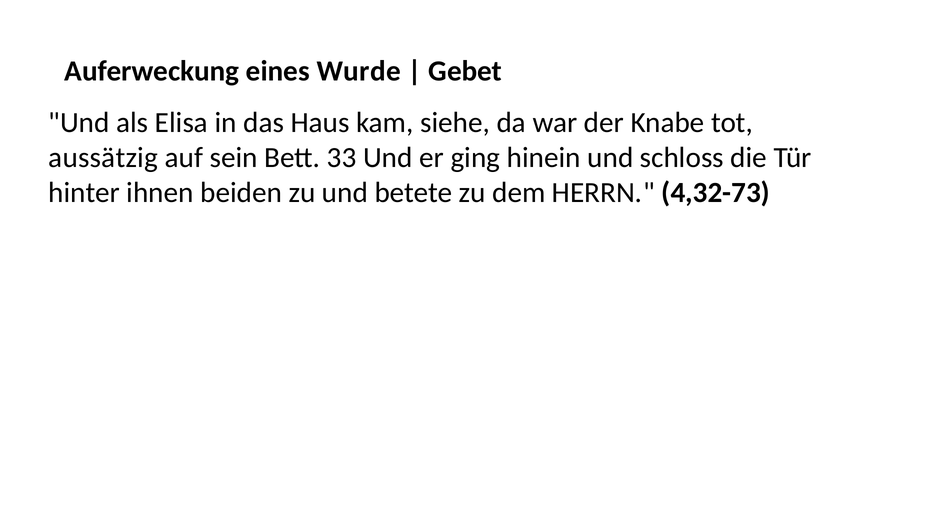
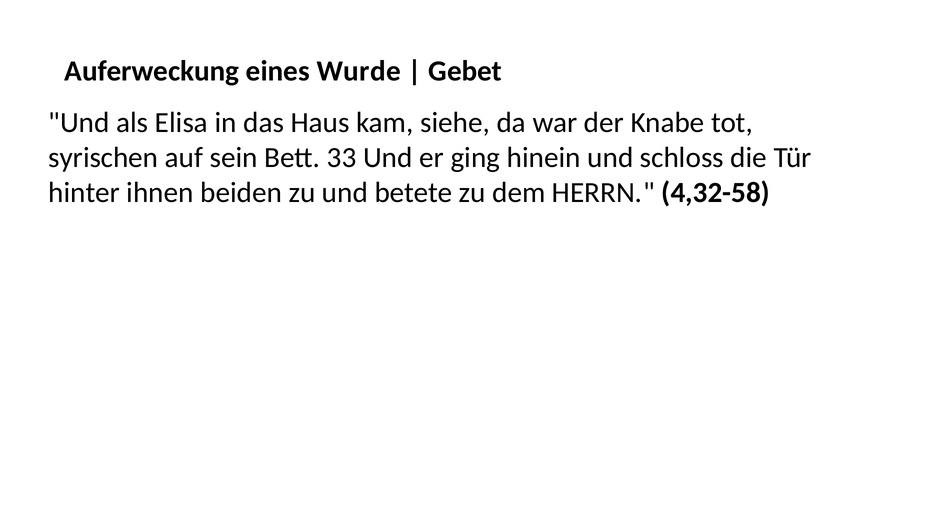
aussätzig: aussätzig -> syrischen
4,32-73: 4,32-73 -> 4,32-58
